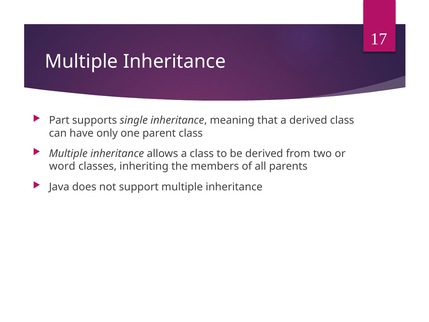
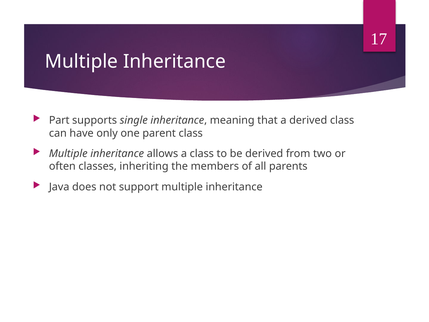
word: word -> often
